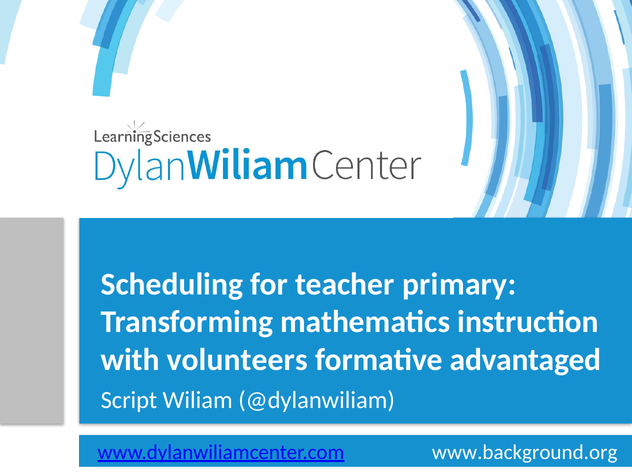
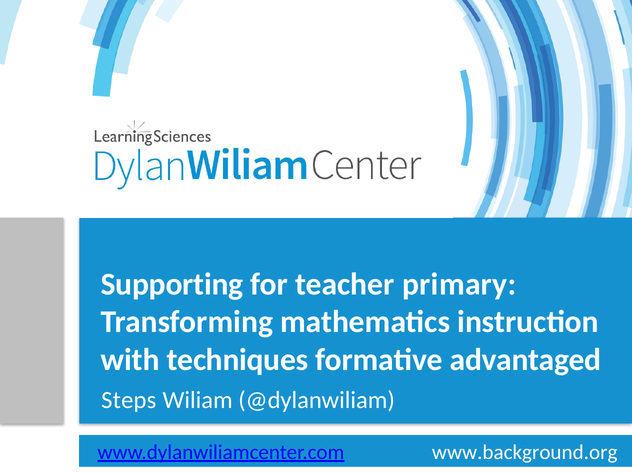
Scheduling: Scheduling -> Supporting
volunteers: volunteers -> techniques
Script: Script -> Steps
